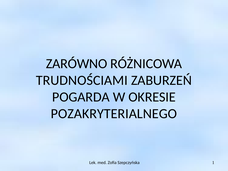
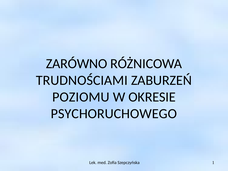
POGARDA: POGARDA -> POZIOMU
POZAKRYTERIALNEGO: POZAKRYTERIALNEGO -> PSYCHORUCHOWEGO
